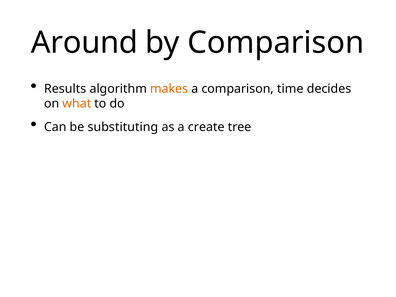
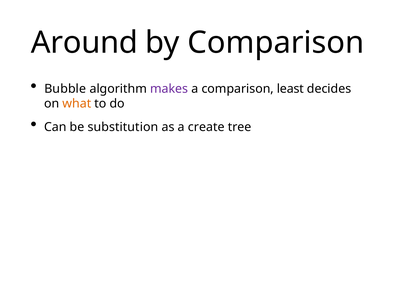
Results: Results -> Bubble
makes colour: orange -> purple
time: time -> least
substituting: substituting -> substitution
